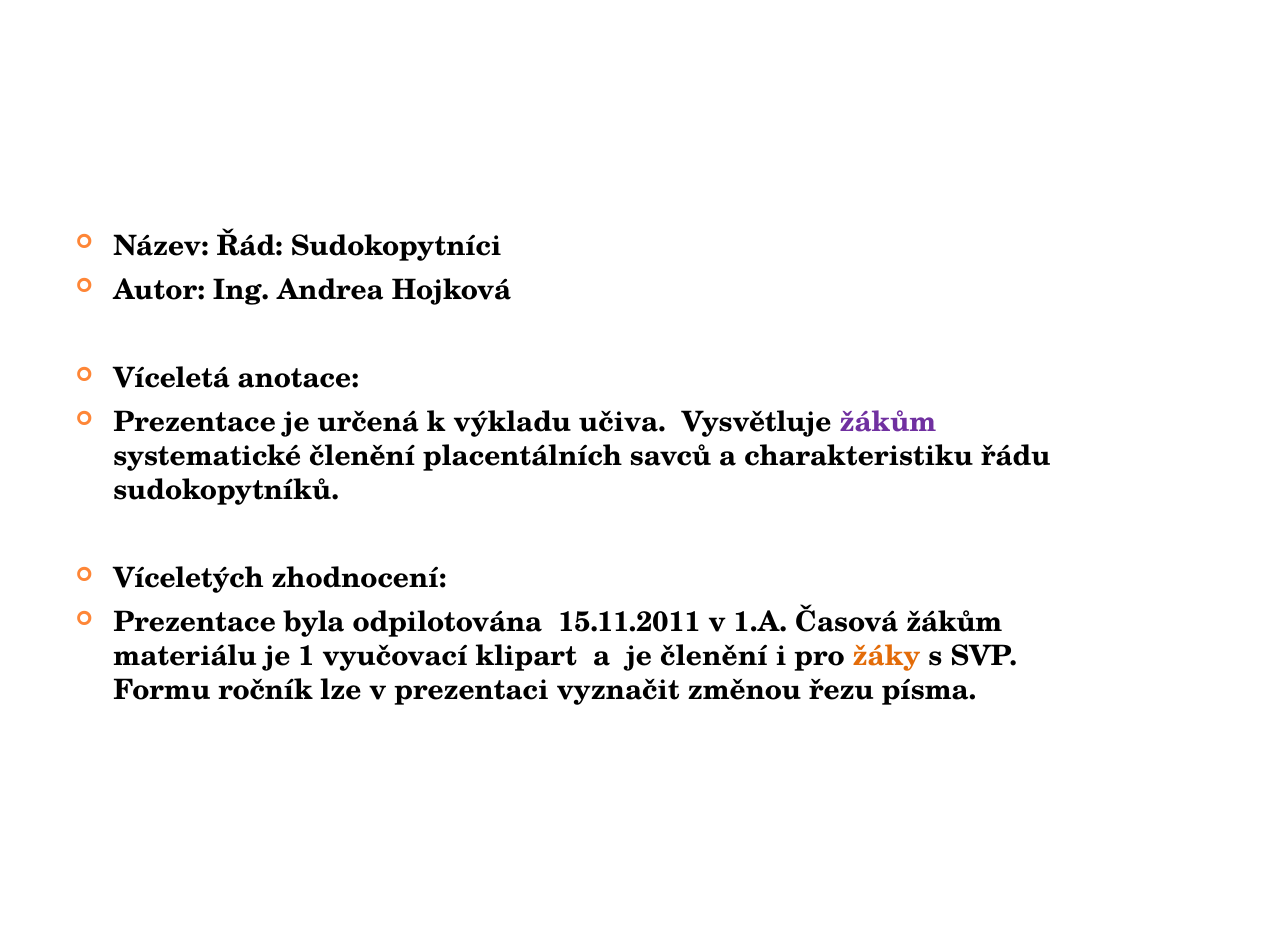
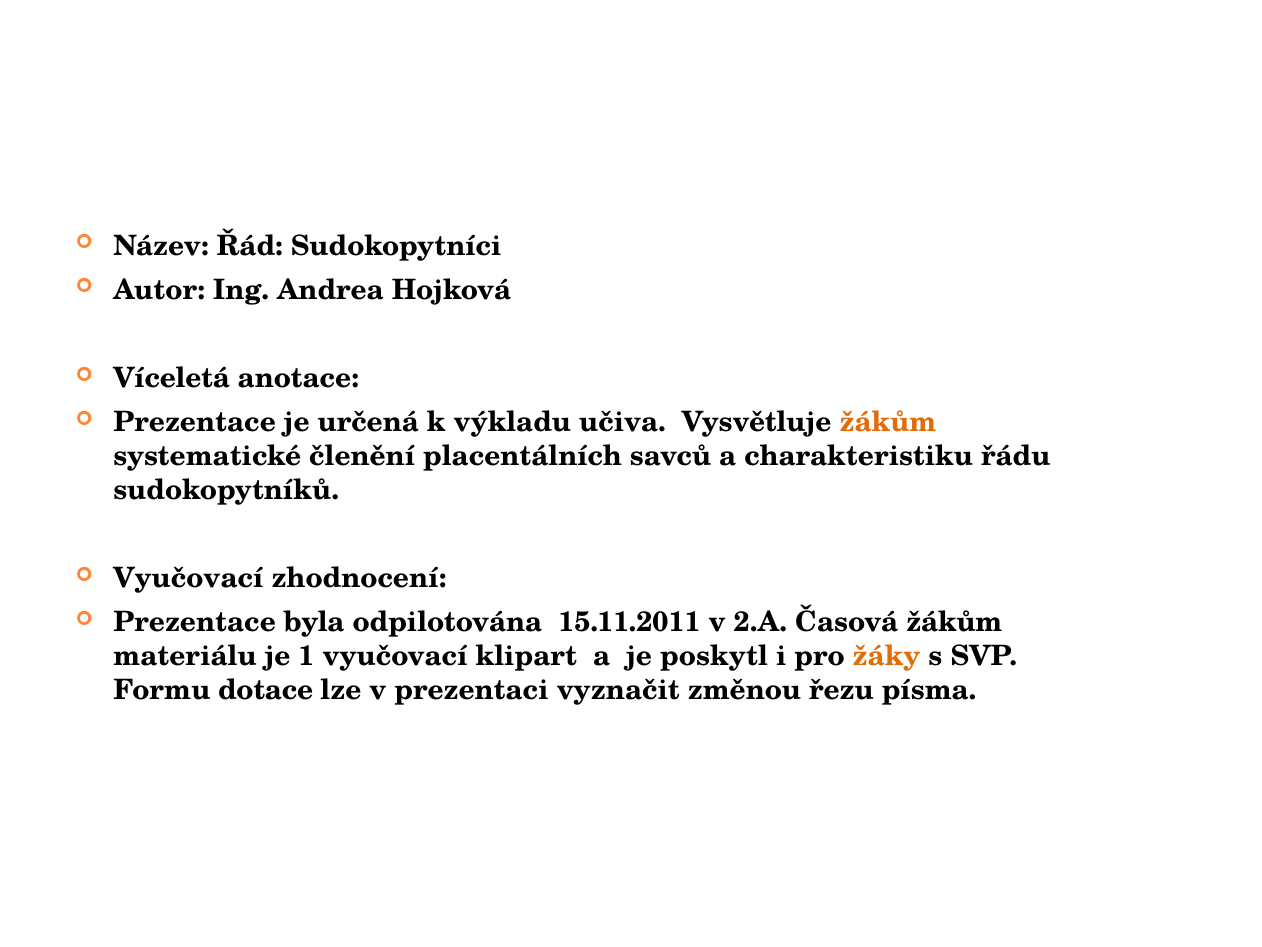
žákům at (888, 423) colour: purple -> orange
Víceletých at (189, 578): Víceletých -> Vyučovací
1.A: 1.A -> 2.A
je členění: členění -> poskytl
ročník: ročník -> dotace
